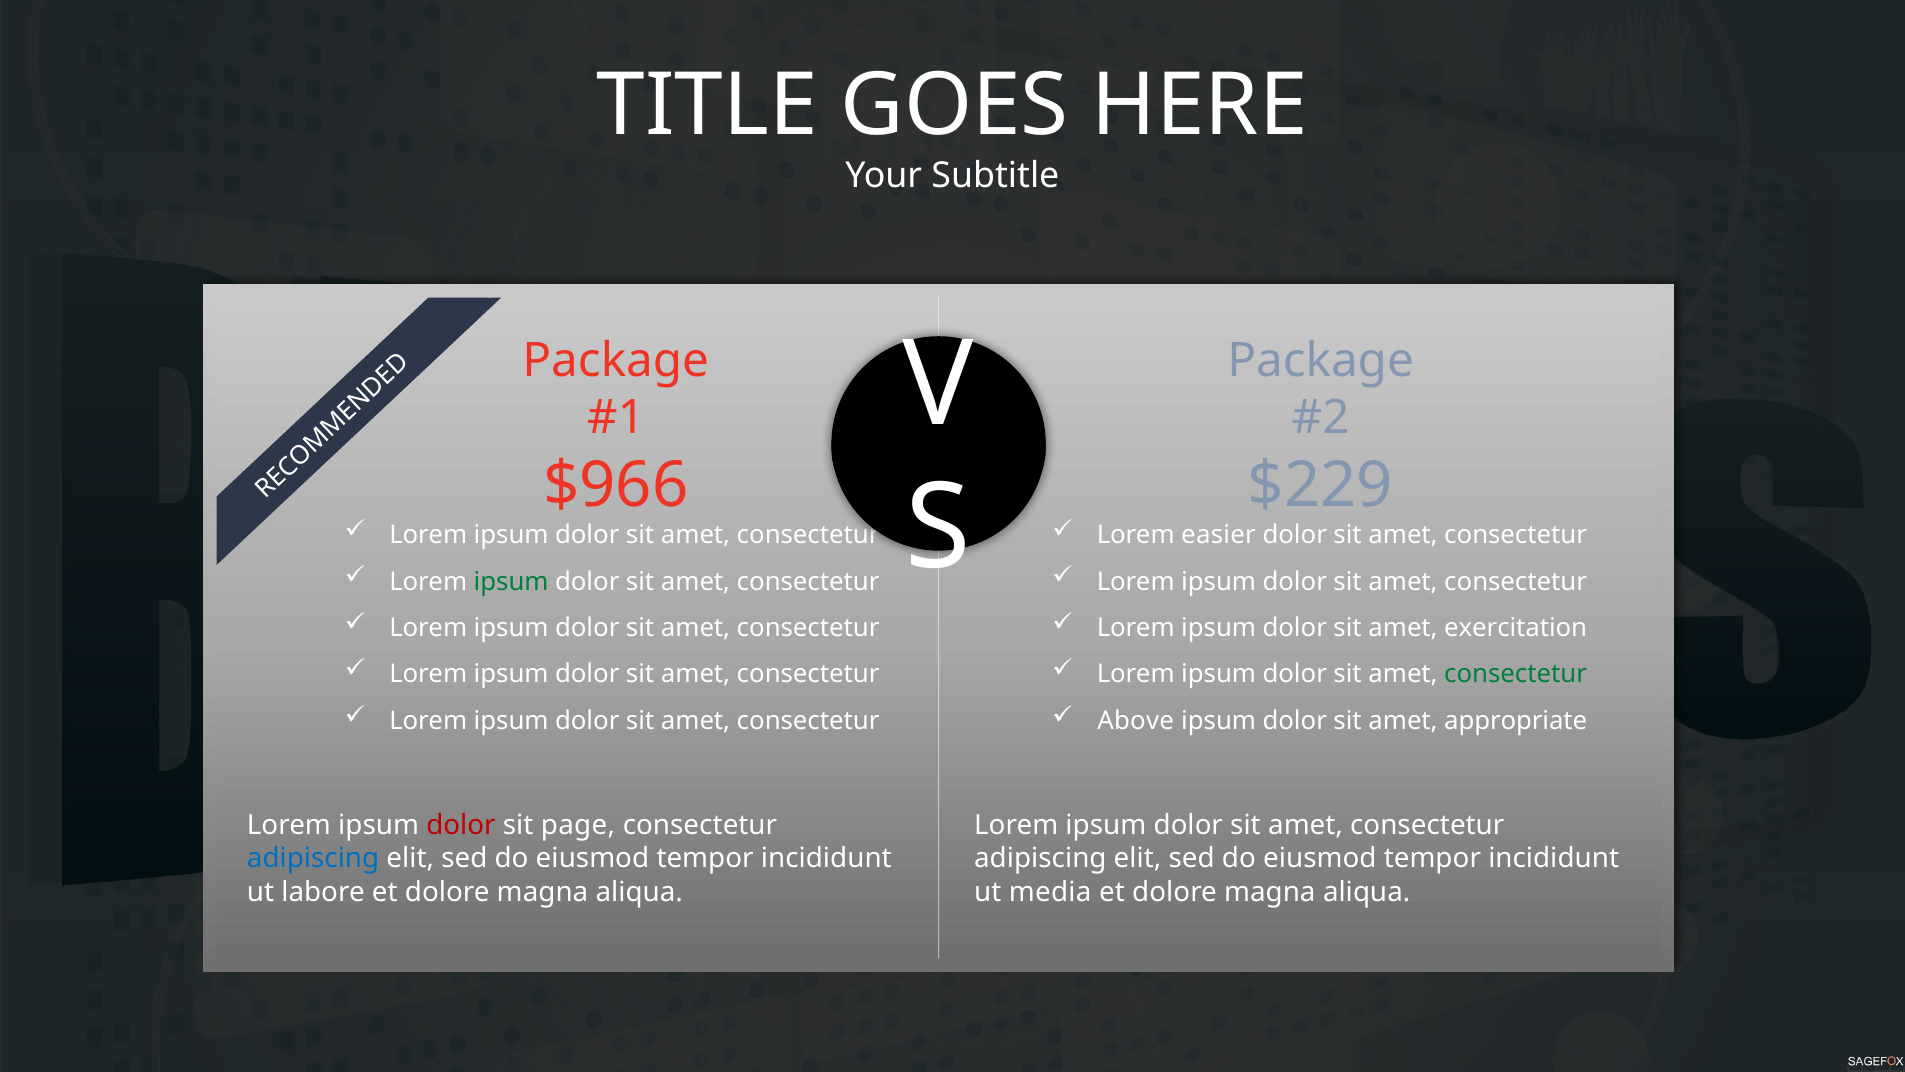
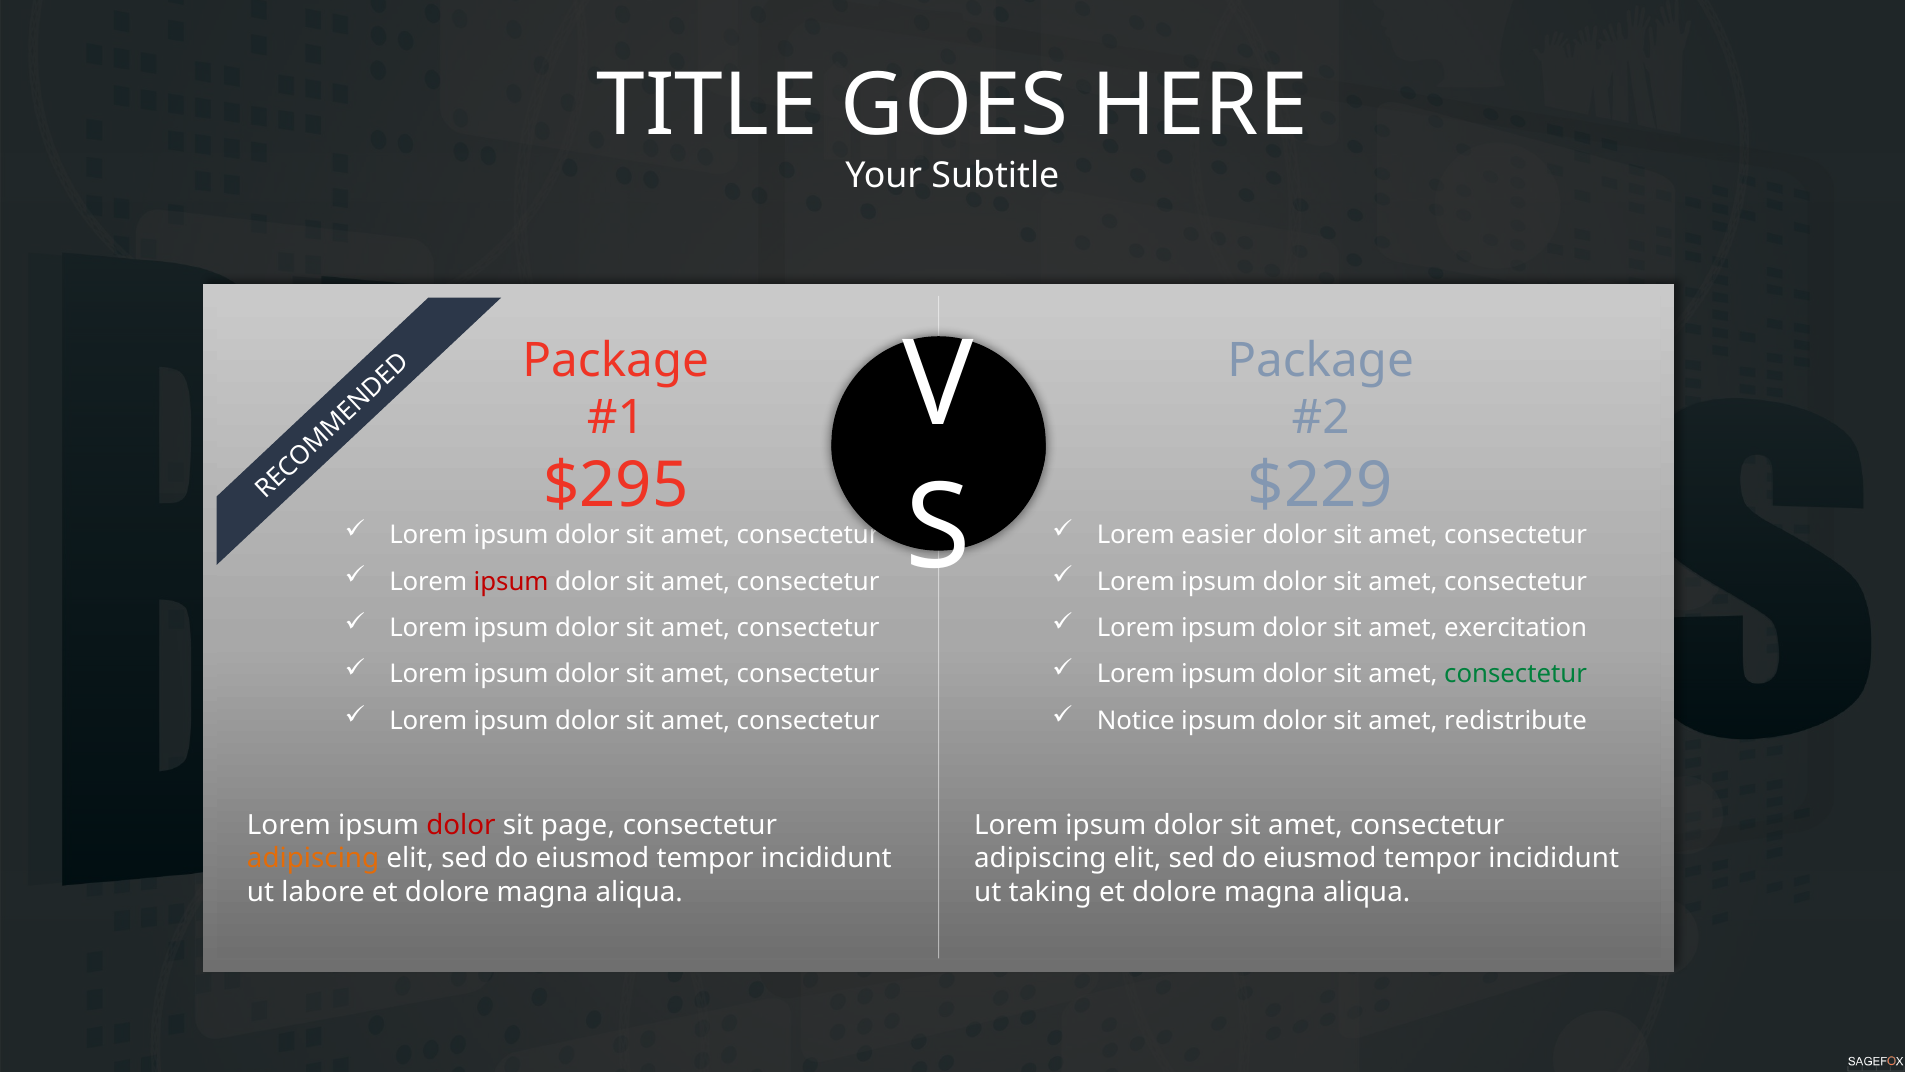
$966: $966 -> $295
ipsum at (511, 581) colour: green -> red
Above: Above -> Notice
appropriate: appropriate -> redistribute
adipiscing at (313, 858) colour: blue -> orange
media: media -> taking
